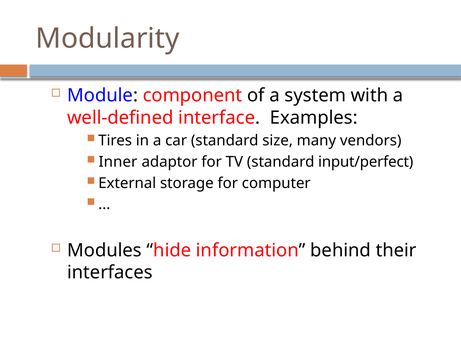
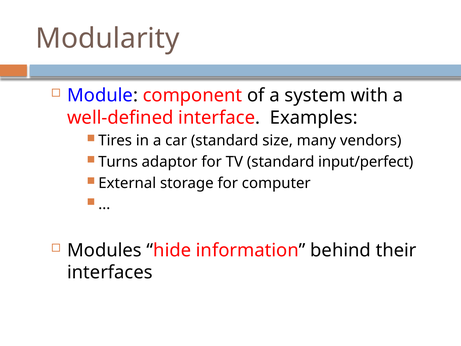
Inner: Inner -> Turns
